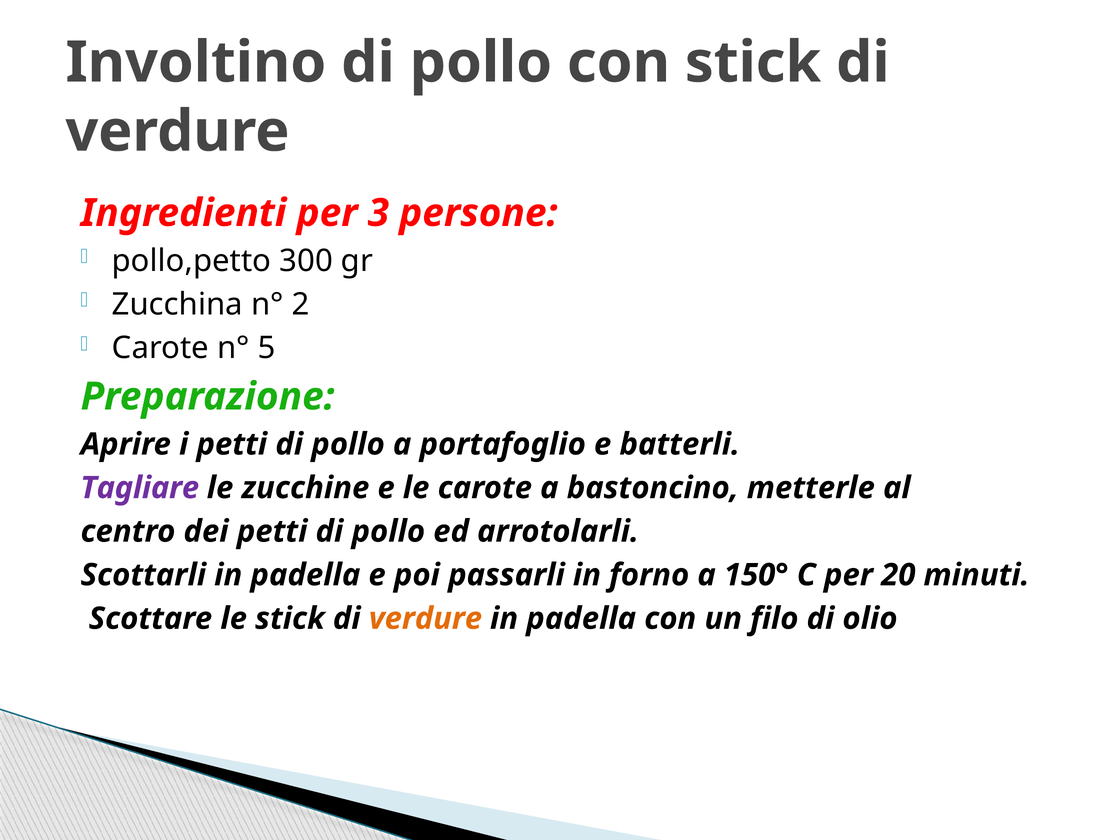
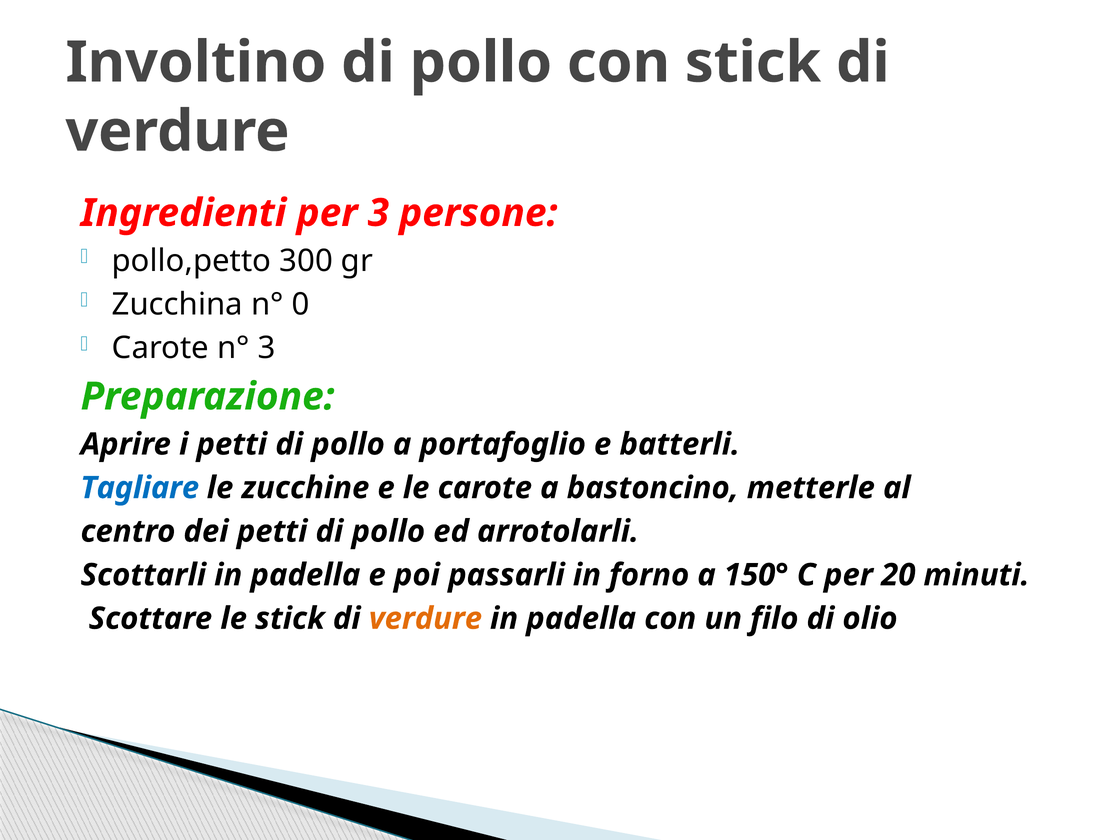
2: 2 -> 0
n° 5: 5 -> 3
Tagliare colour: purple -> blue
